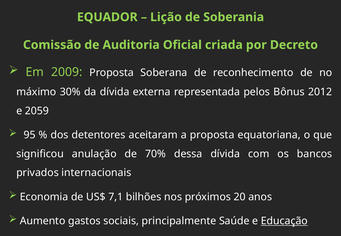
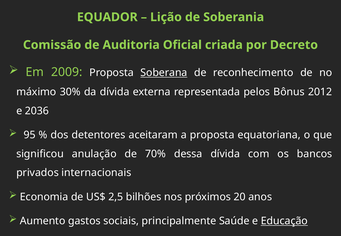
Soberana underline: none -> present
2059: 2059 -> 2036
7,1: 7,1 -> 2,5
